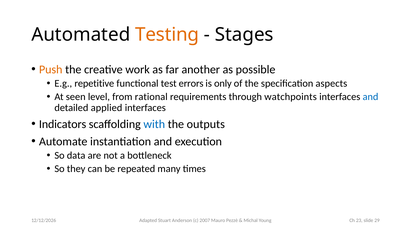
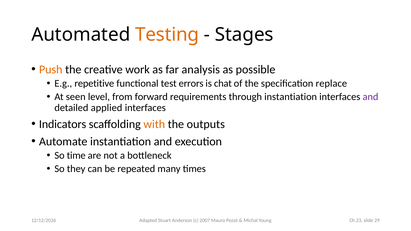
another: another -> analysis
only: only -> chat
aspects: aspects -> replace
rational: rational -> forward
through watchpoints: watchpoints -> instantiation
and at (370, 97) colour: blue -> purple
with colour: blue -> orange
data: data -> time
